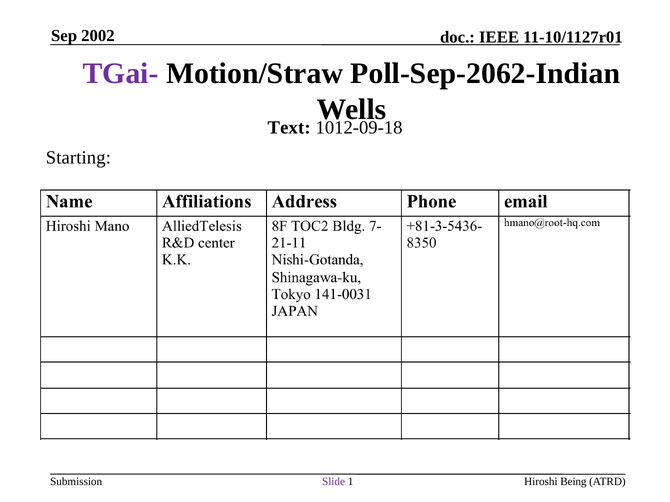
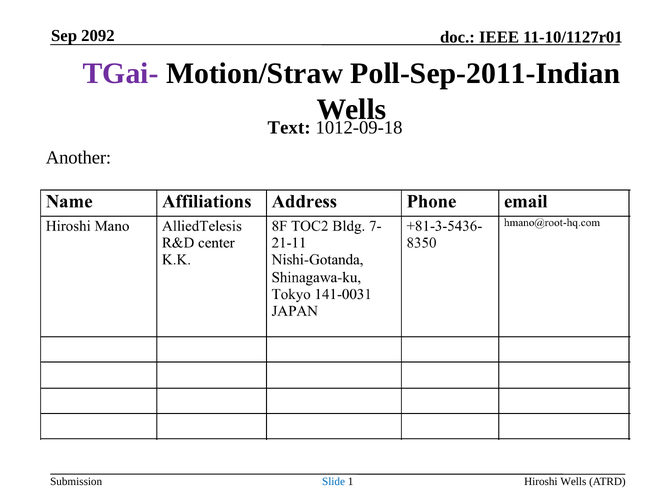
2002: 2002 -> 2092
Poll-Sep-2062-Indian: Poll-Sep-2062-Indian -> Poll-Sep-2011-Indian
Starting: Starting -> Another
Slide colour: purple -> blue
Hiroshi Being: Being -> Wells
